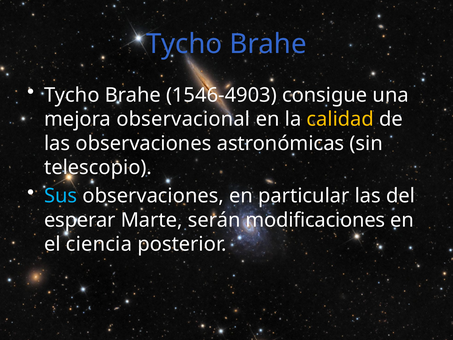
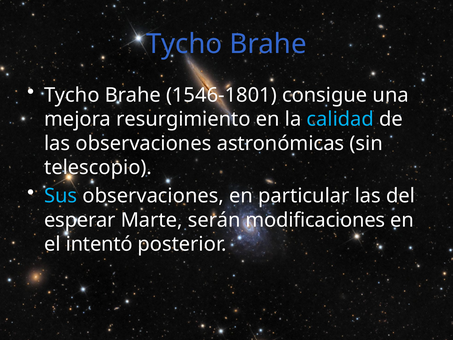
1546-4903: 1546-4903 -> 1546-1801
observacional: observacional -> resurgimiento
calidad colour: yellow -> light blue
ciencia: ciencia -> intentó
